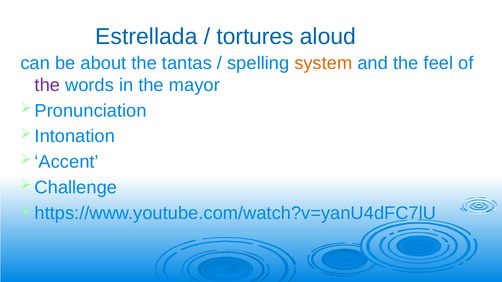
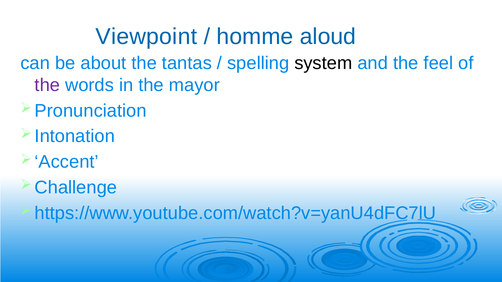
Estrellada: Estrellada -> Viewpoint
tortures: tortures -> homme
system colour: orange -> black
